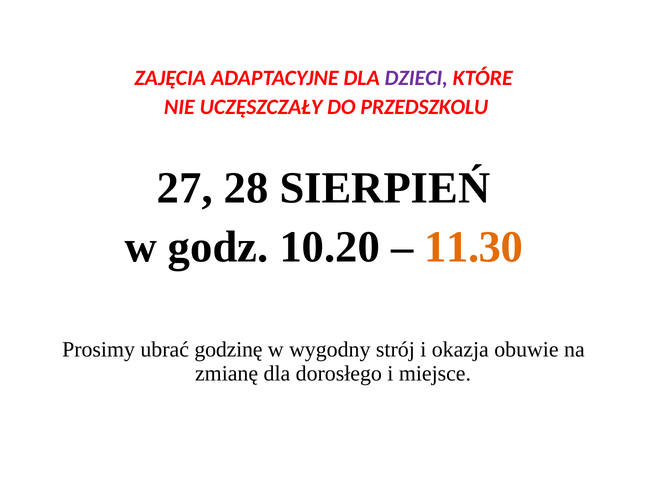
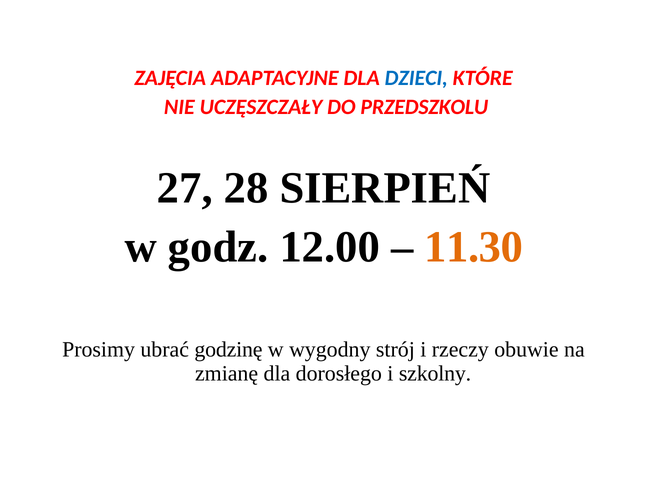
DZIECI colour: purple -> blue
10.20: 10.20 -> 12.00
okazja: okazja -> rzeczy
miejsce: miejsce -> szkolny
